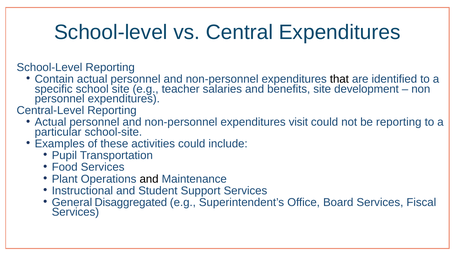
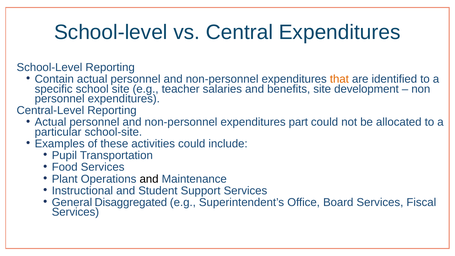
that colour: black -> orange
visit: visit -> part
be reporting: reporting -> allocated
